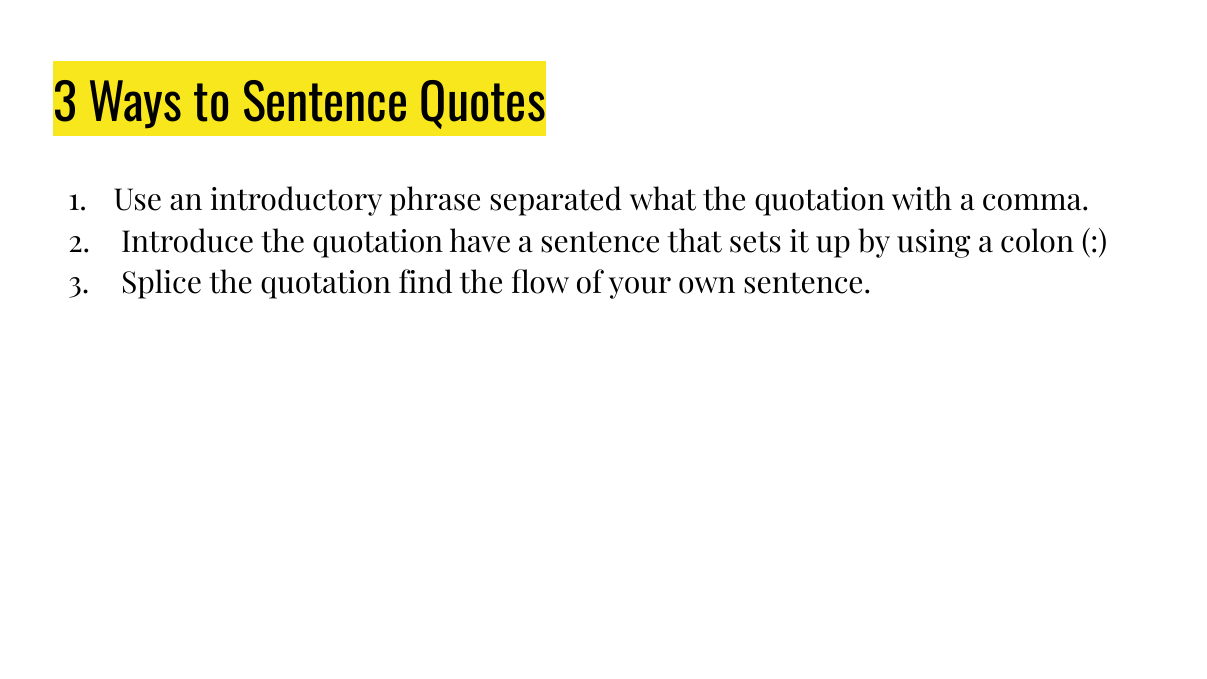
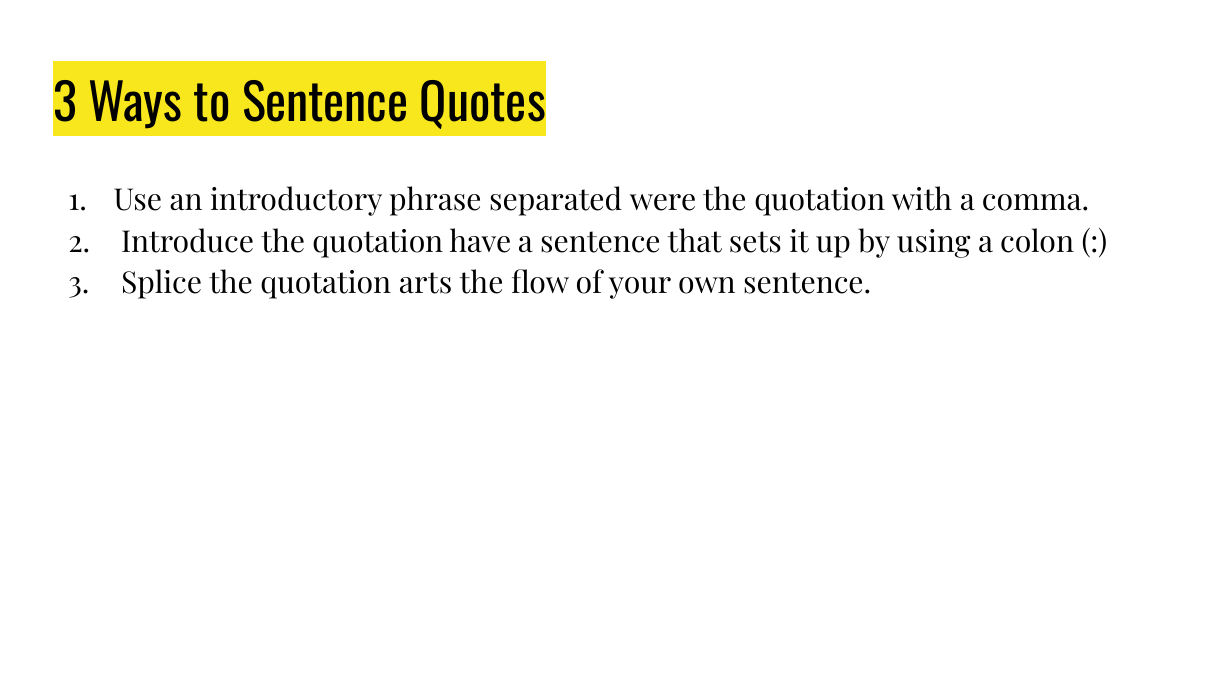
what: what -> were
find: find -> arts
